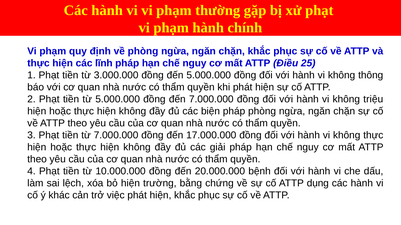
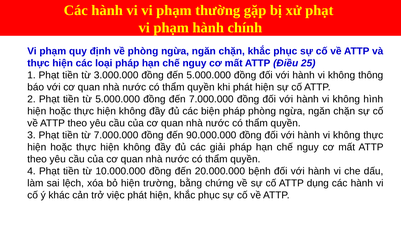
lĩnh: lĩnh -> loại
triệu: triệu -> hình
17.000.000: 17.000.000 -> 90.000.000
